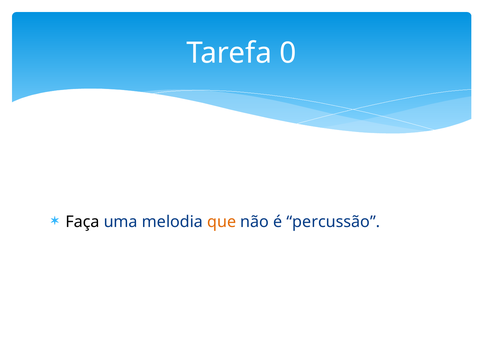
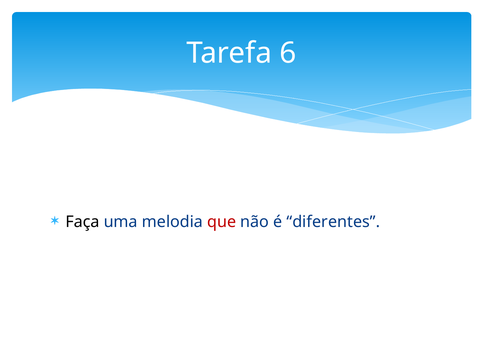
0: 0 -> 6
que colour: orange -> red
percussão: percussão -> diferentes
